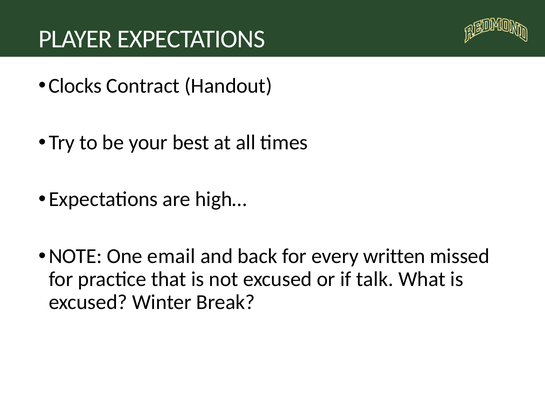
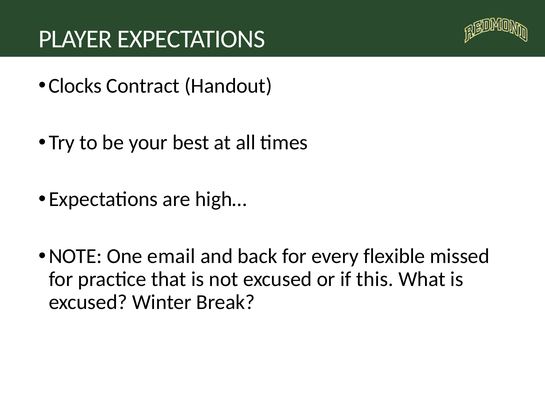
written: written -> flexible
talk: talk -> this
